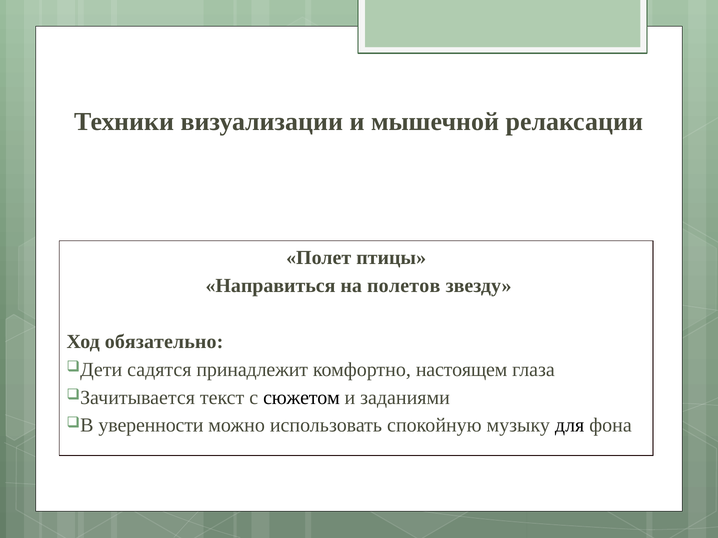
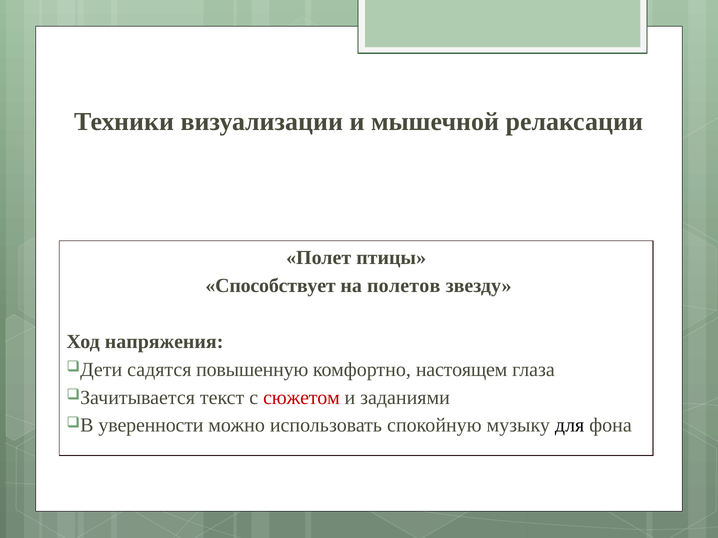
Направиться: Направиться -> Способствует
обязательно: обязательно -> напряжения
принадлежит: принадлежит -> повышенную
сюжетом colour: black -> red
